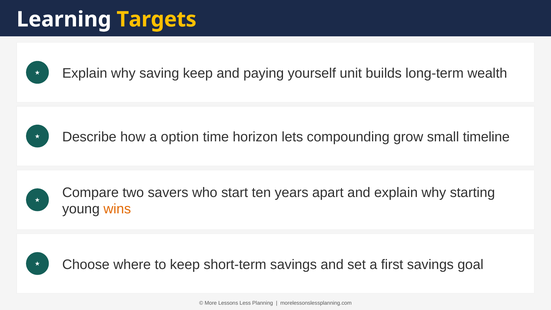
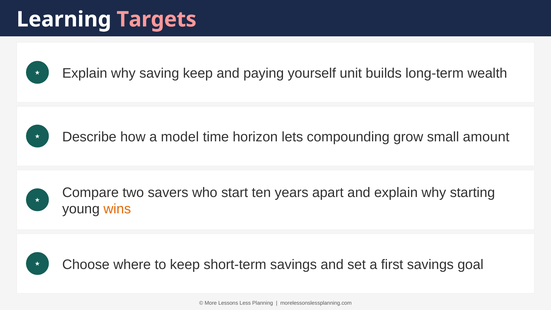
Targets colour: yellow -> pink
option: option -> model
timeline: timeline -> amount
